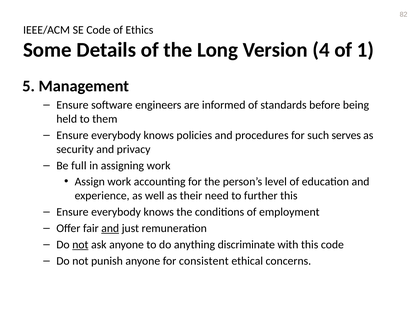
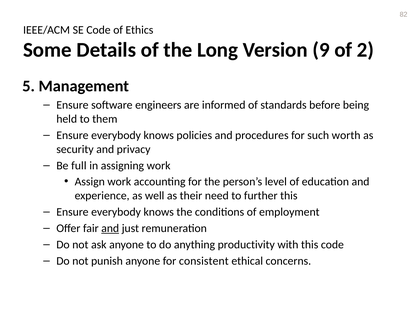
4: 4 -> 9
1: 1 -> 2
serves: serves -> worth
not at (80, 245) underline: present -> none
discriminate: discriminate -> productivity
